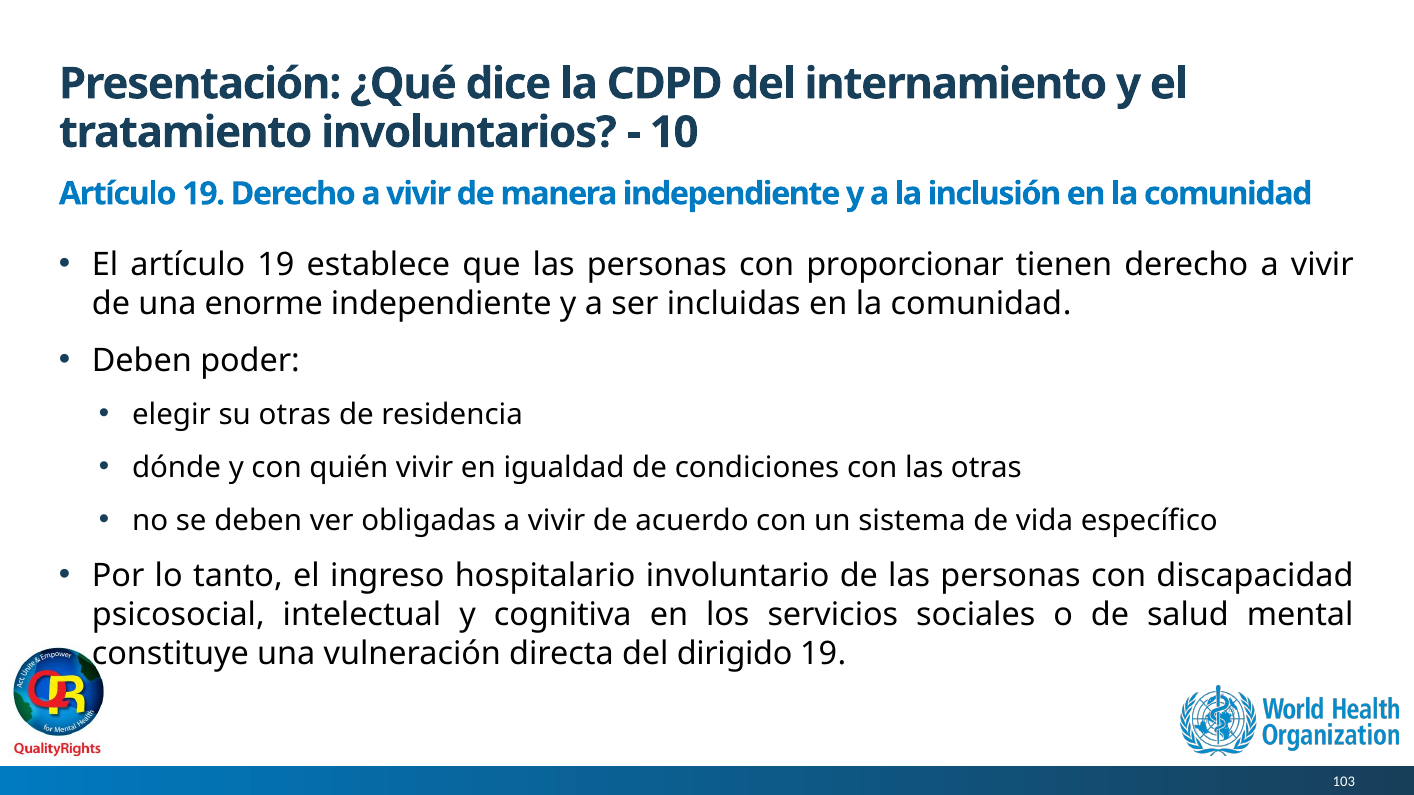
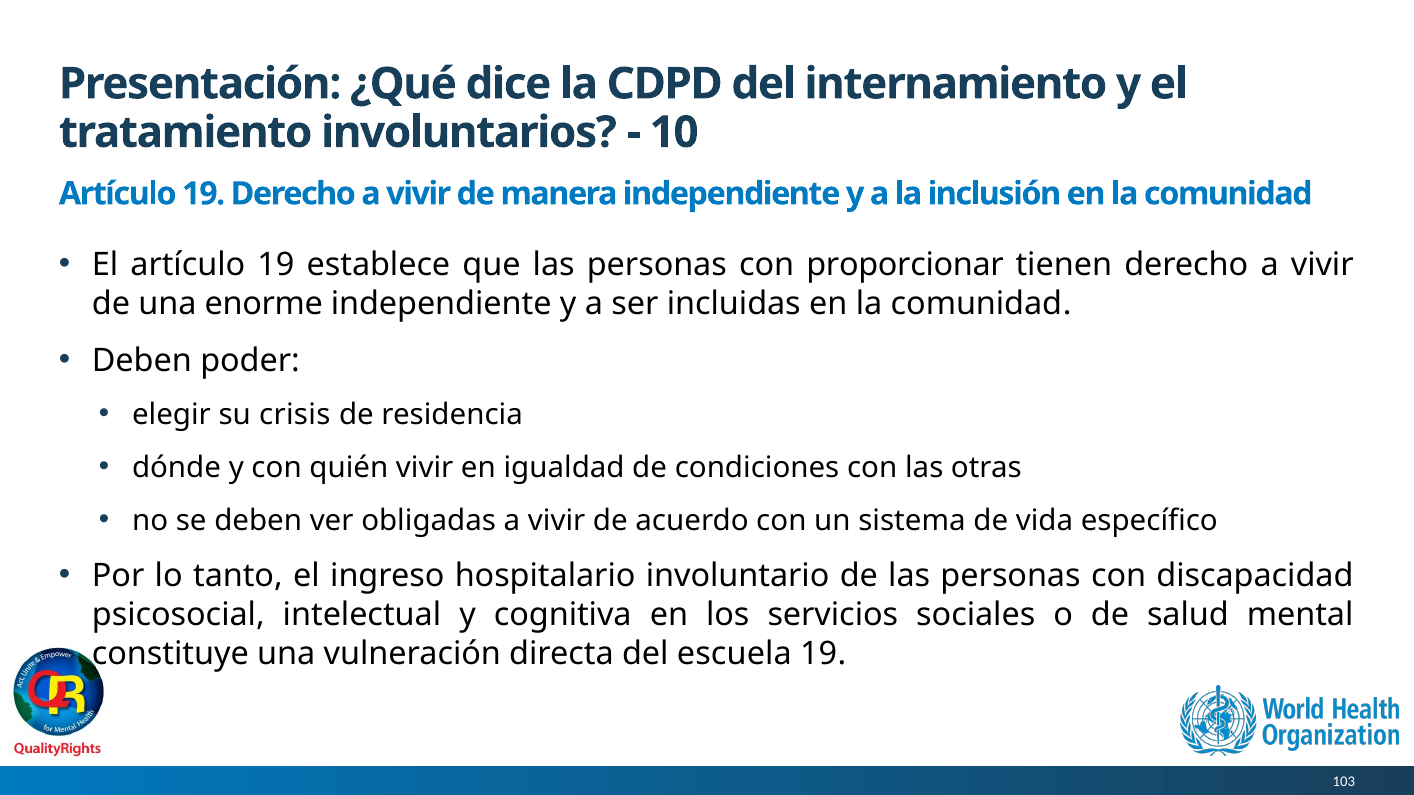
su otras: otras -> crisis
dirigido: dirigido -> escuela
